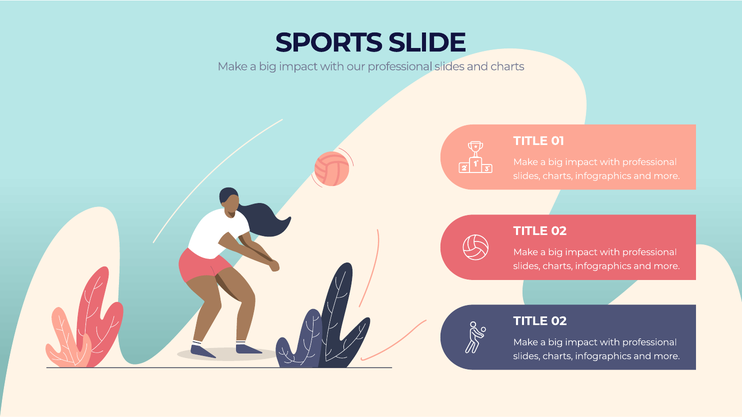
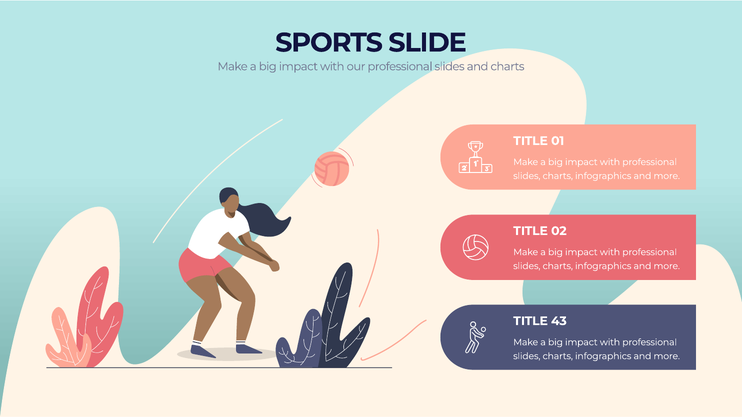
02 at (559, 321): 02 -> 43
